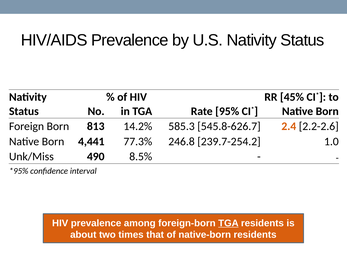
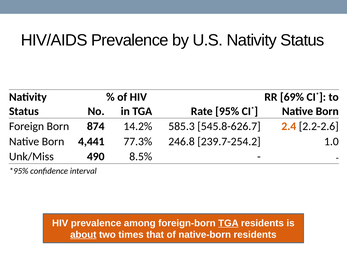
45%: 45% -> 69%
813: 813 -> 874
about underline: none -> present
